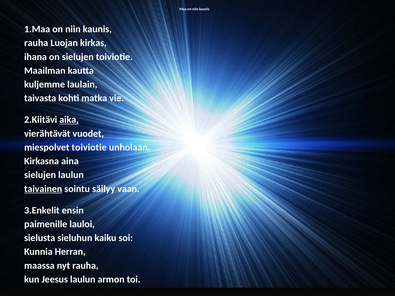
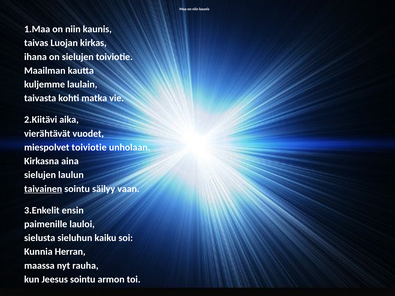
rauha at (36, 43): rauha -> taivas
aika underline: present -> none
Jeesus laulun: laulun -> sointu
